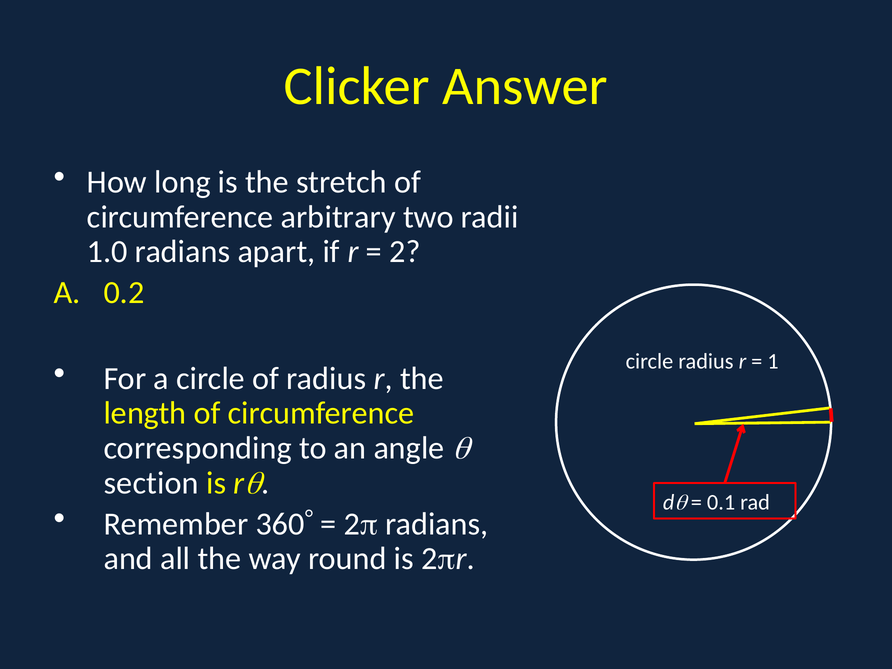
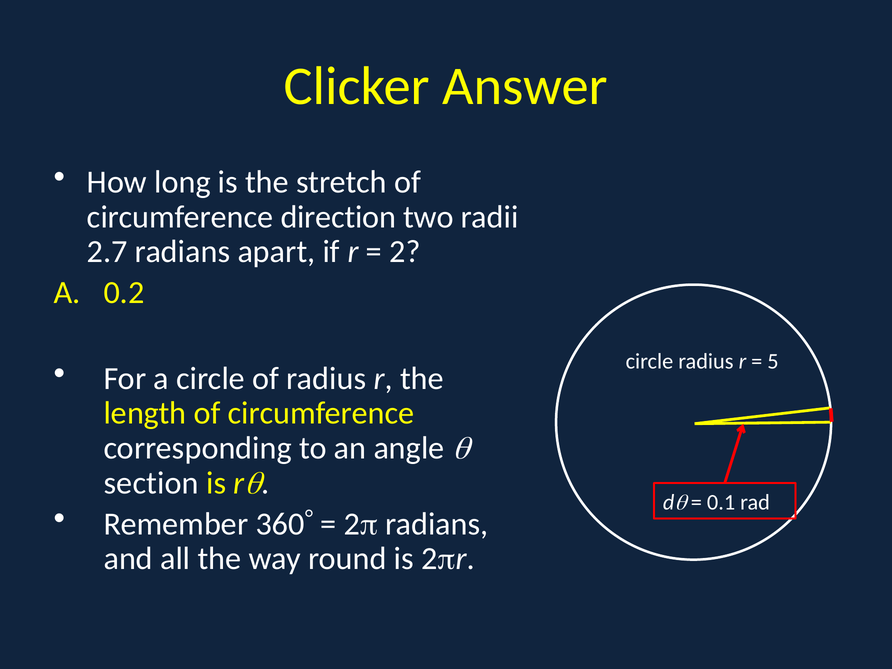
arbitrary: arbitrary -> direction
1.0: 1.0 -> 2.7
1: 1 -> 5
